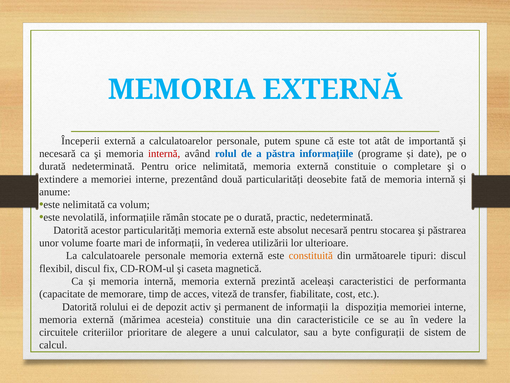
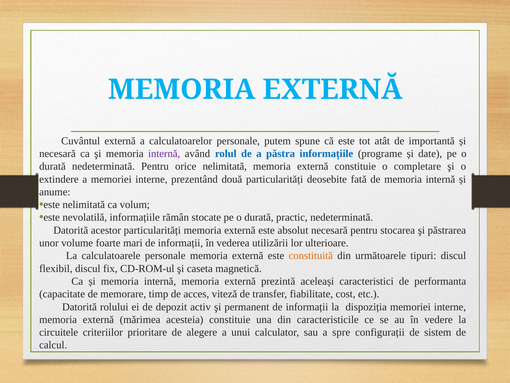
Începerii: Începerii -> Cuvântul
internă at (164, 153) colour: red -> purple
byte: byte -> spre
